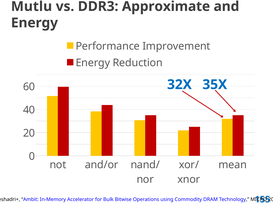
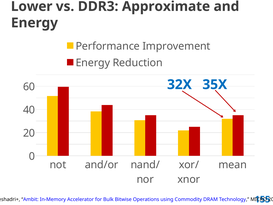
Mutlu: Mutlu -> Lower
